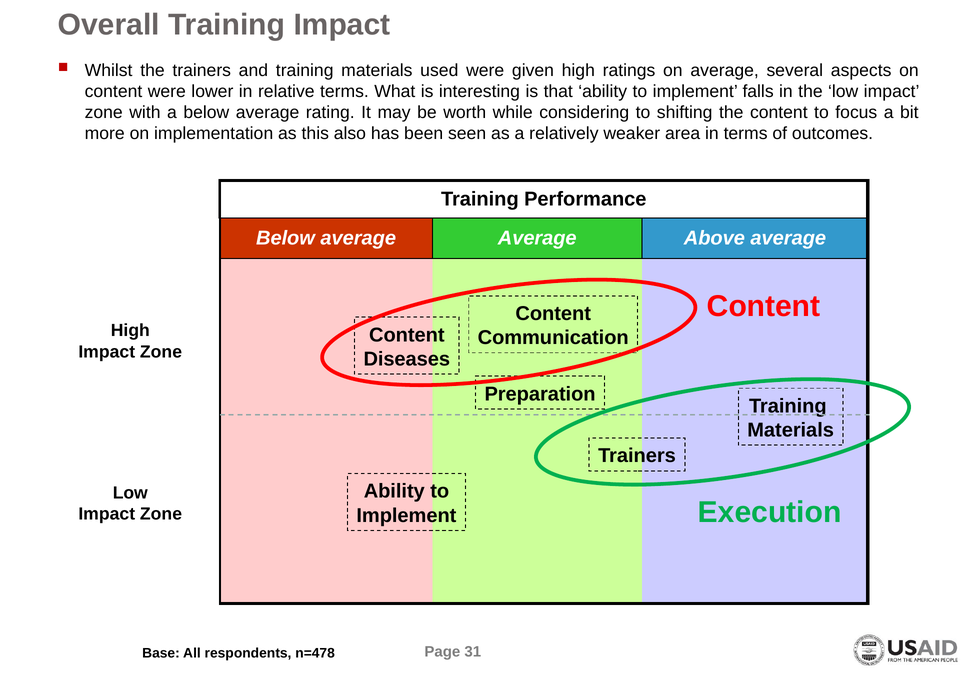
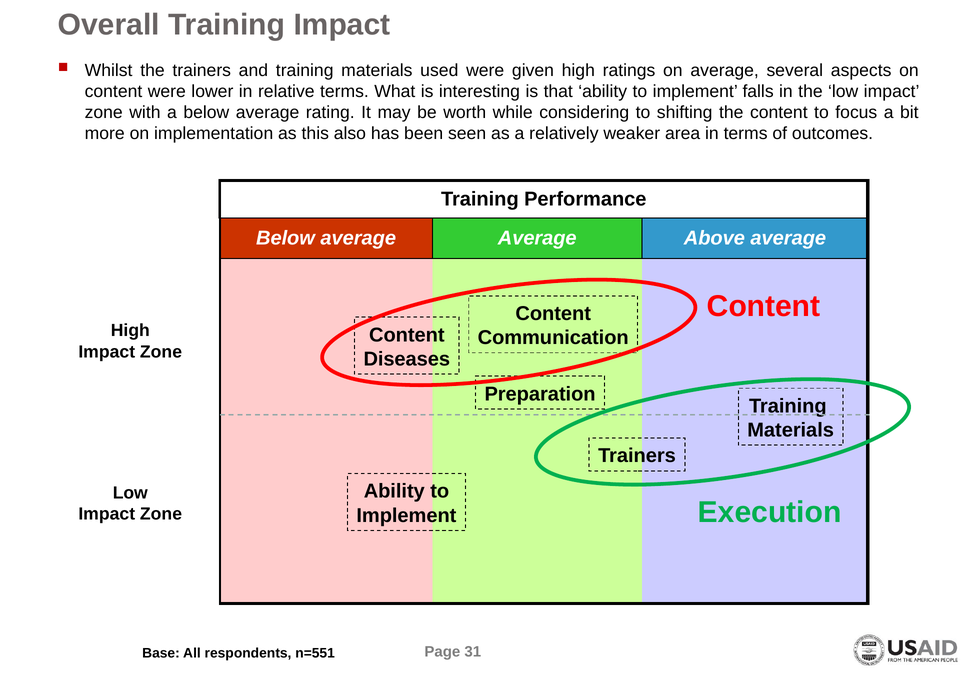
n=478: n=478 -> n=551
